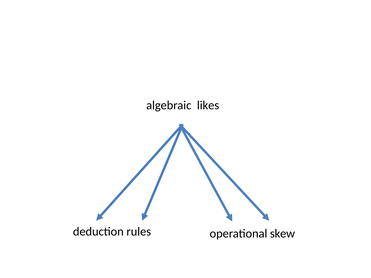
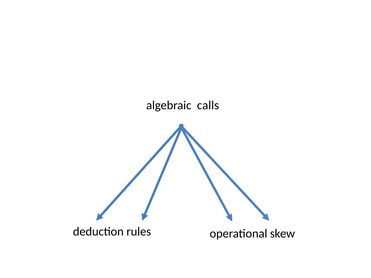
likes: likes -> calls
